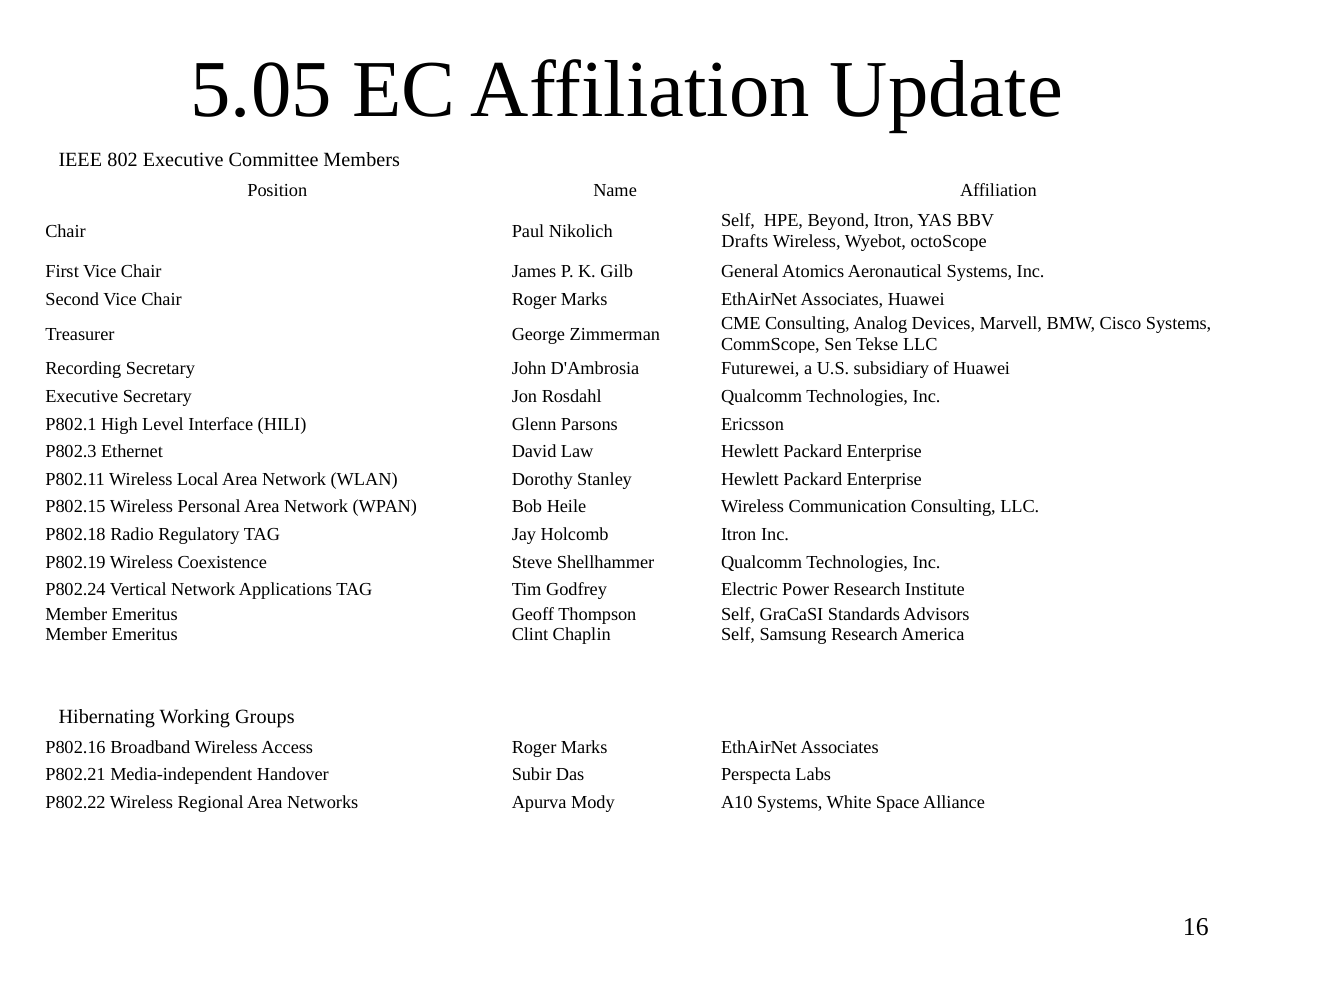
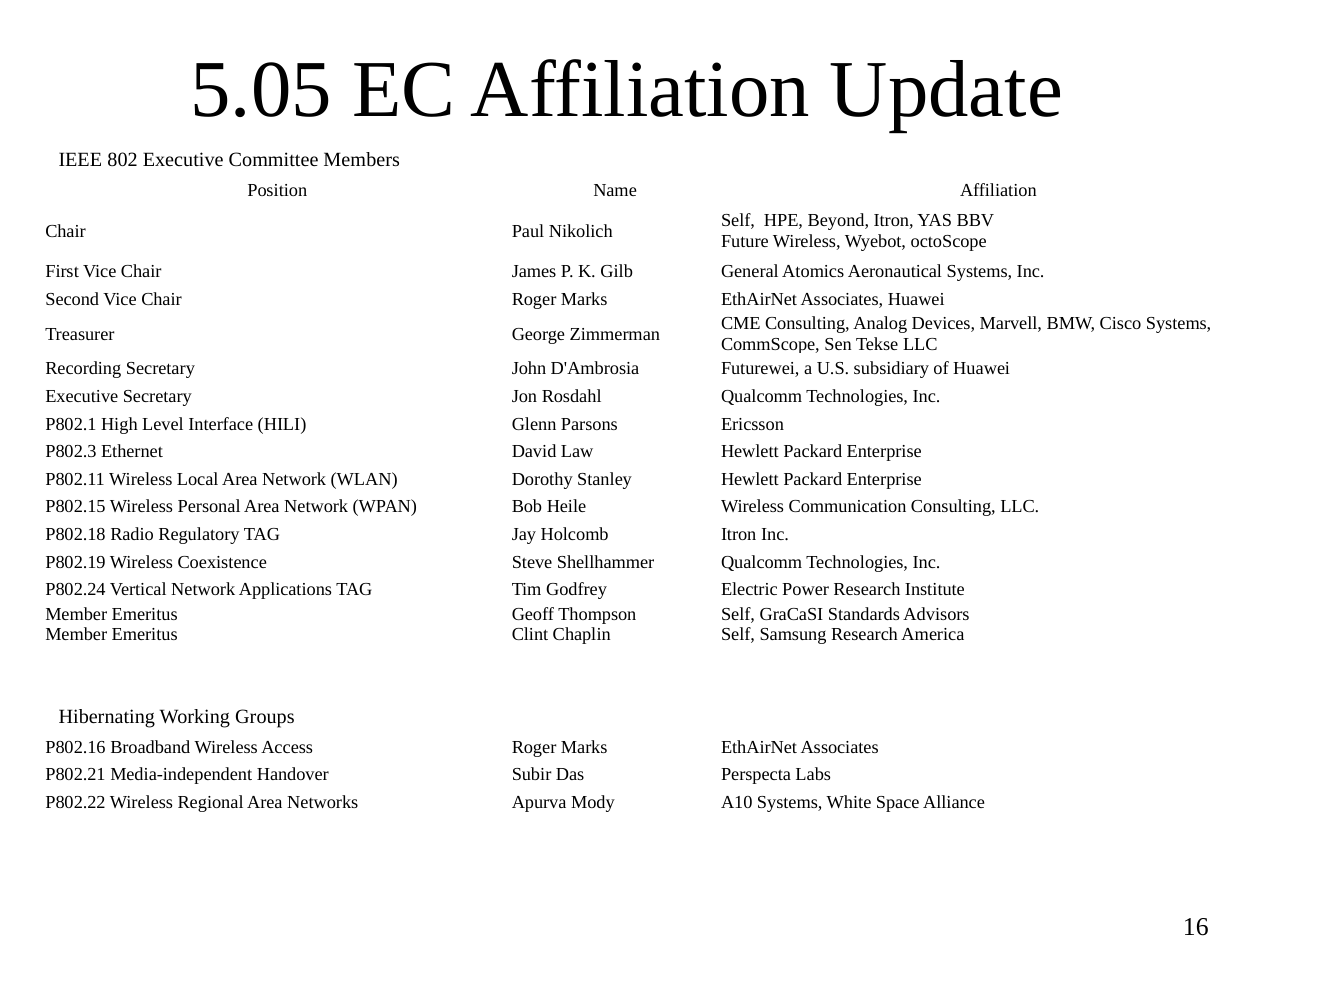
Drafts: Drafts -> Future
